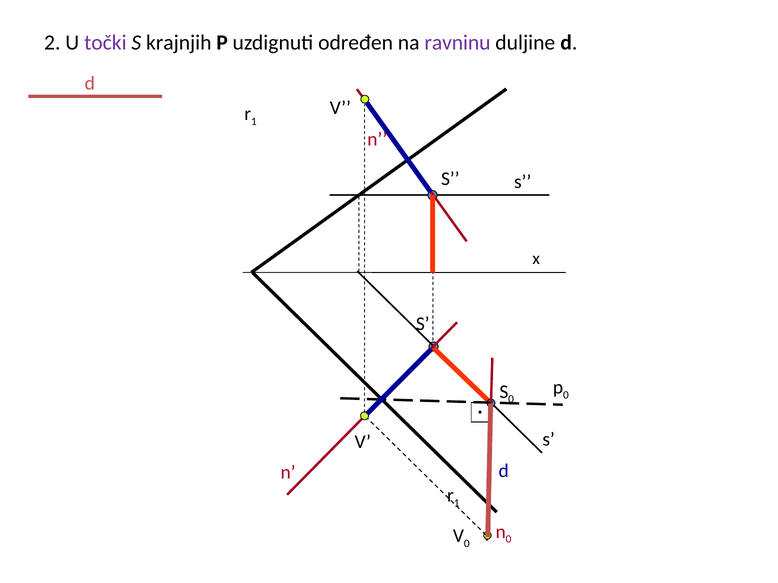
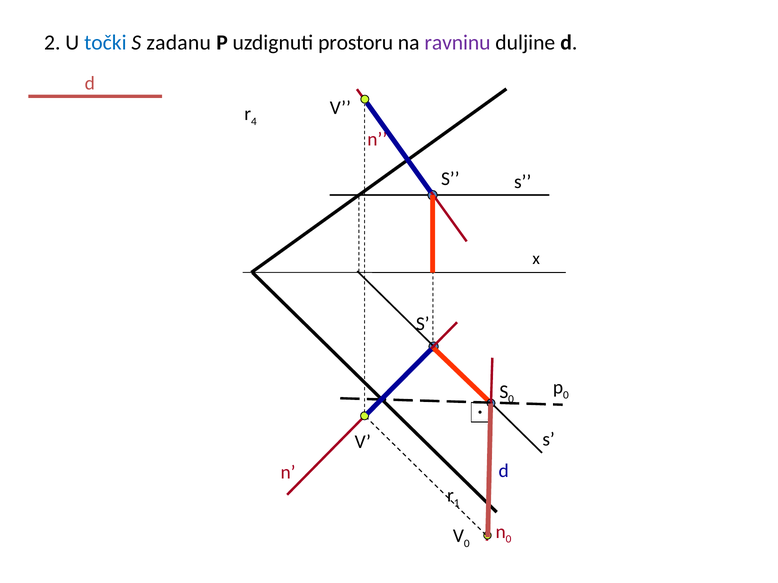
točki colour: purple -> blue
krajnjih: krajnjih -> zadanu
određen: određen -> prostoru
1 at (254, 122): 1 -> 4
